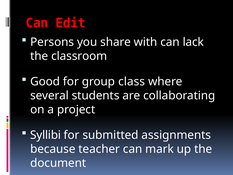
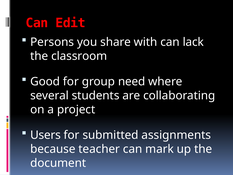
class: class -> need
Syllibi: Syllibi -> Users
